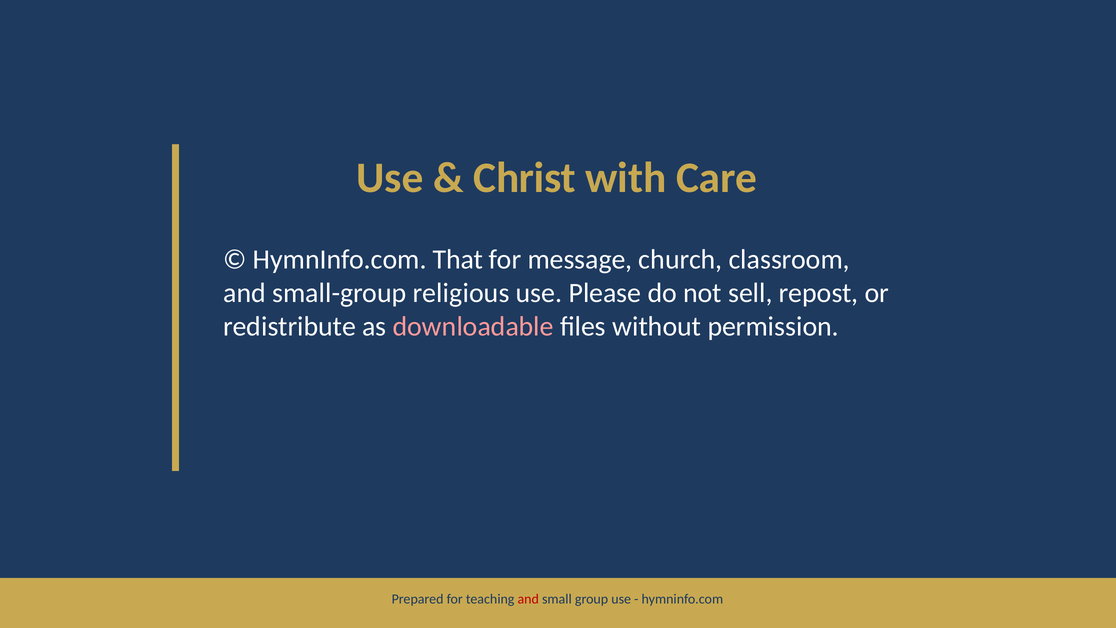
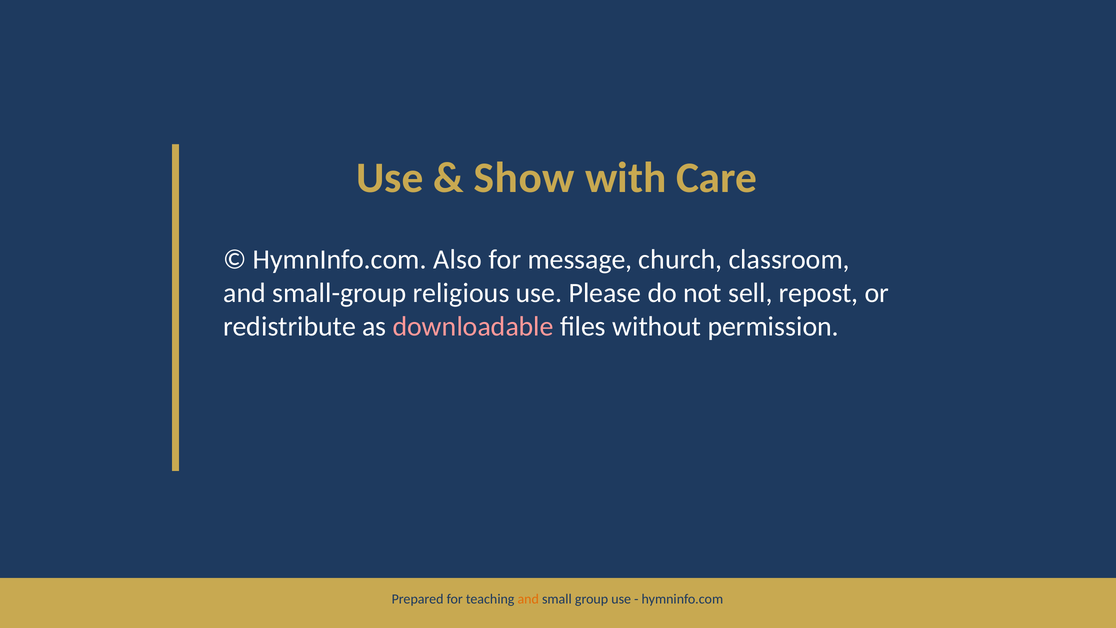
Christ: Christ -> Show
That: That -> Also
and at (528, 599) colour: red -> orange
